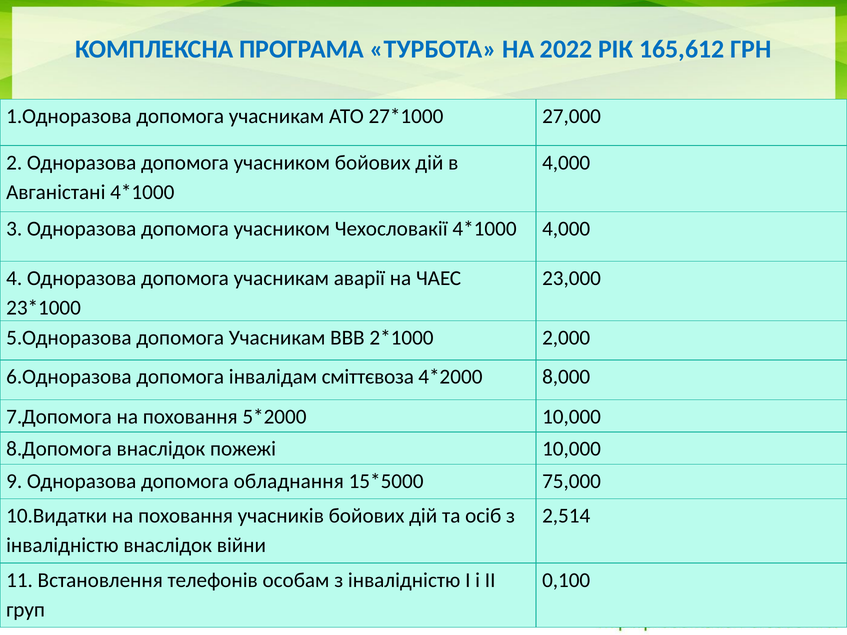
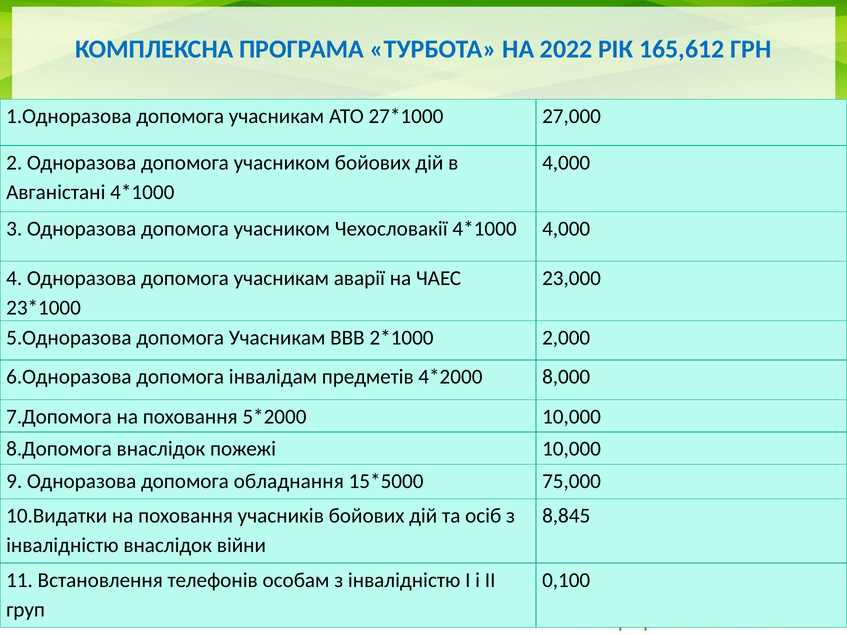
сміттєвоза: сміттєвоза -> предметів
2,514: 2,514 -> 8,845
